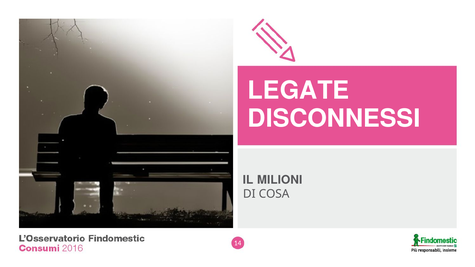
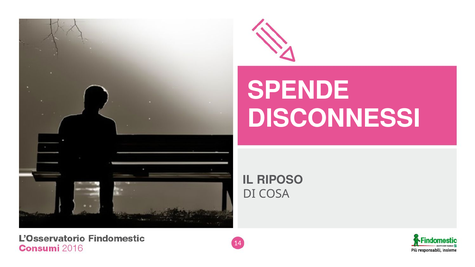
LEGATE: LEGATE -> SPENDE
MILIONI: MILIONI -> RIPOSO
